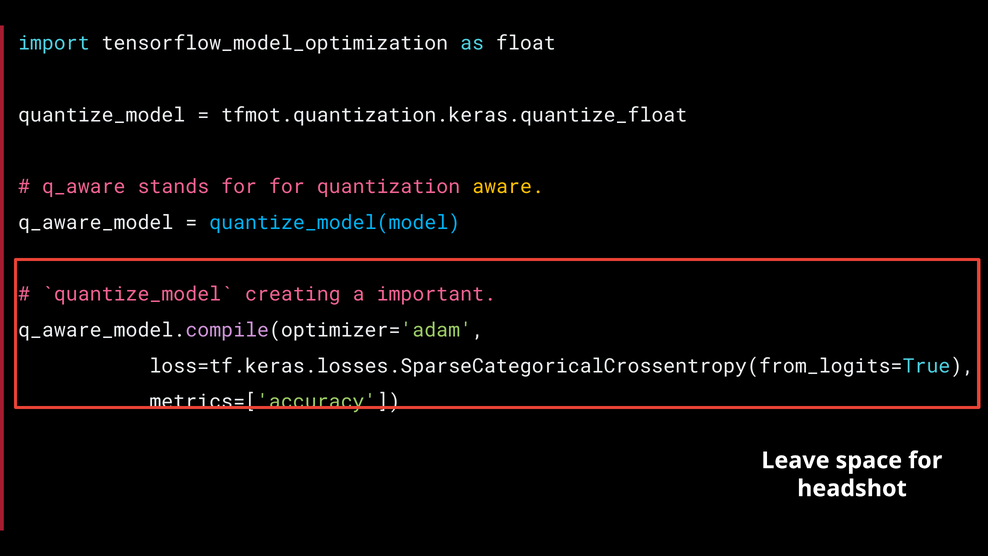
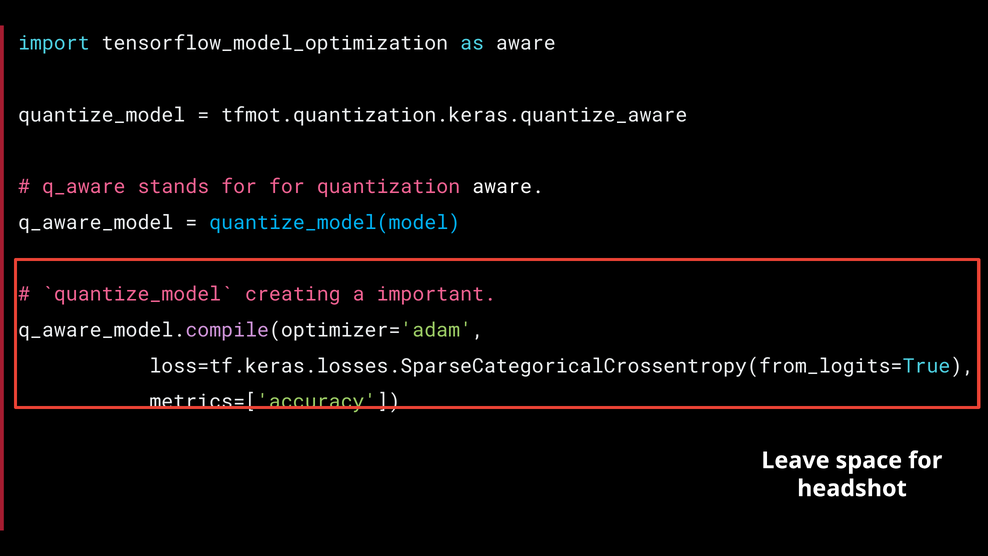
as float: float -> aware
tfmot.quantization.keras.quantize_float: tfmot.quantization.keras.quantize_float -> tfmot.quantization.keras.quantize_aware
aware at (508, 187) colour: yellow -> white
